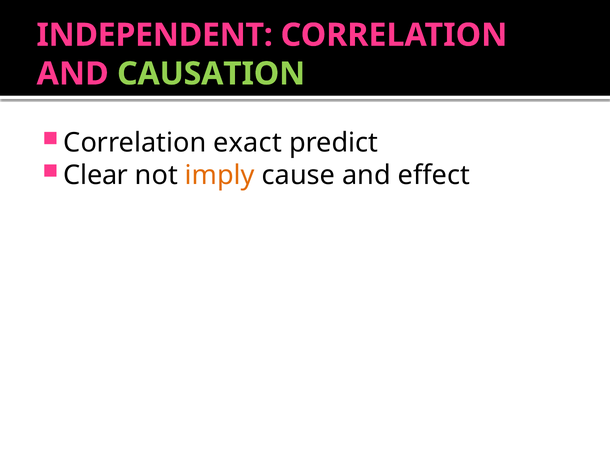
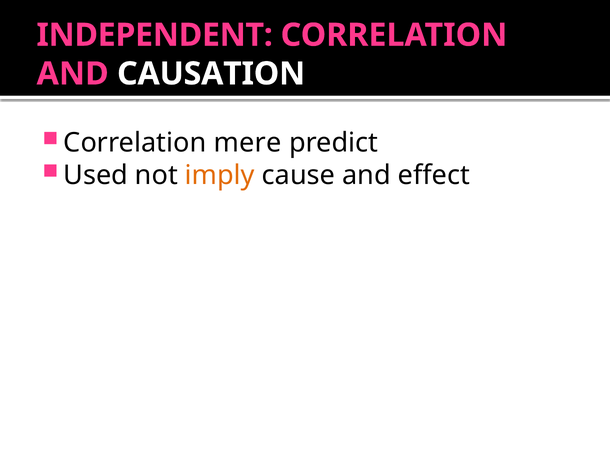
CAUSATION colour: light green -> white
exact: exact -> mere
Clear: Clear -> Used
